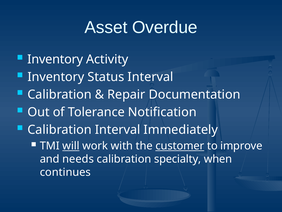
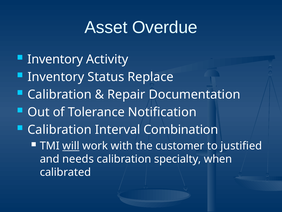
Status Interval: Interval -> Replace
Immediately: Immediately -> Combination
customer underline: present -> none
improve: improve -> justified
continues: continues -> calibrated
